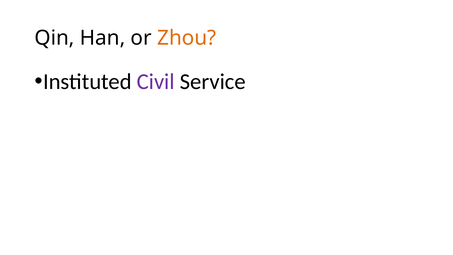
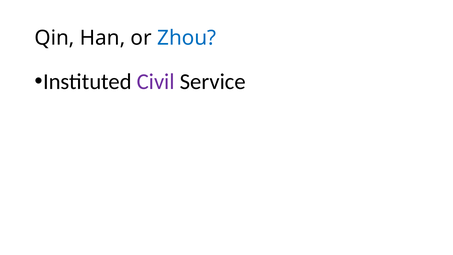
Zhou colour: orange -> blue
